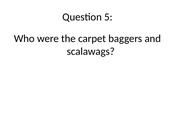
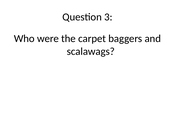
5: 5 -> 3
